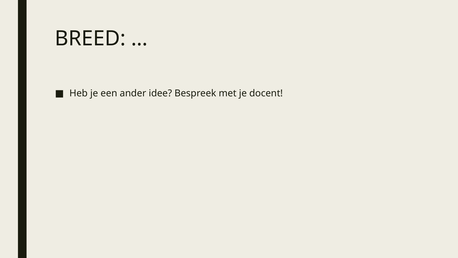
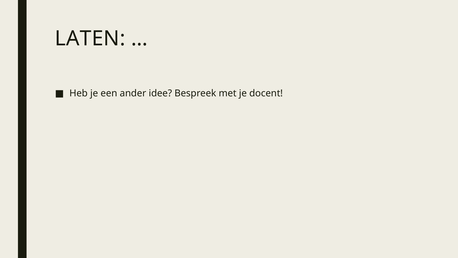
BREED: BREED -> LATEN
